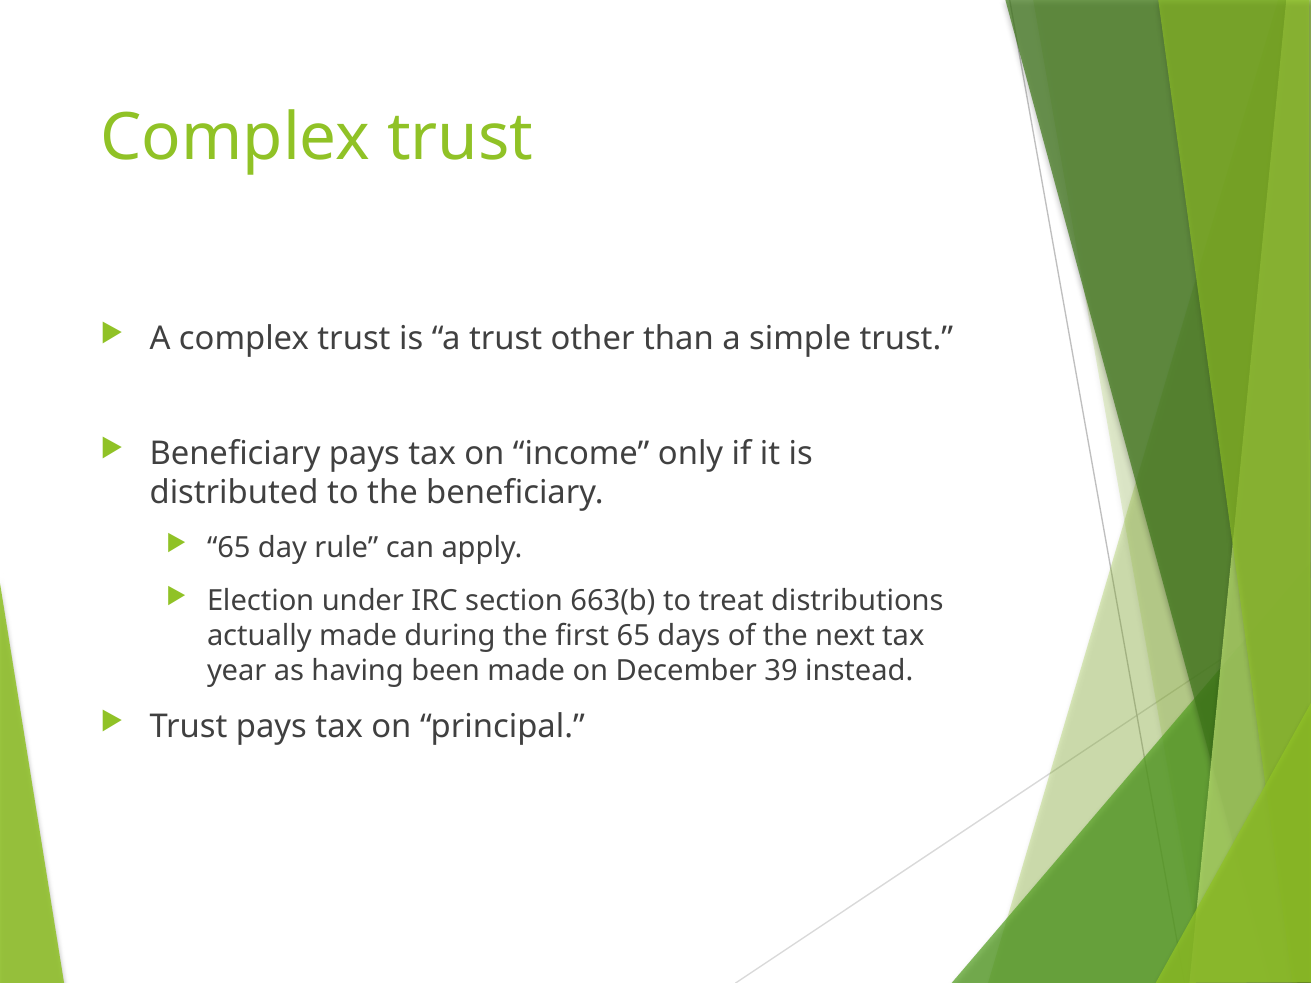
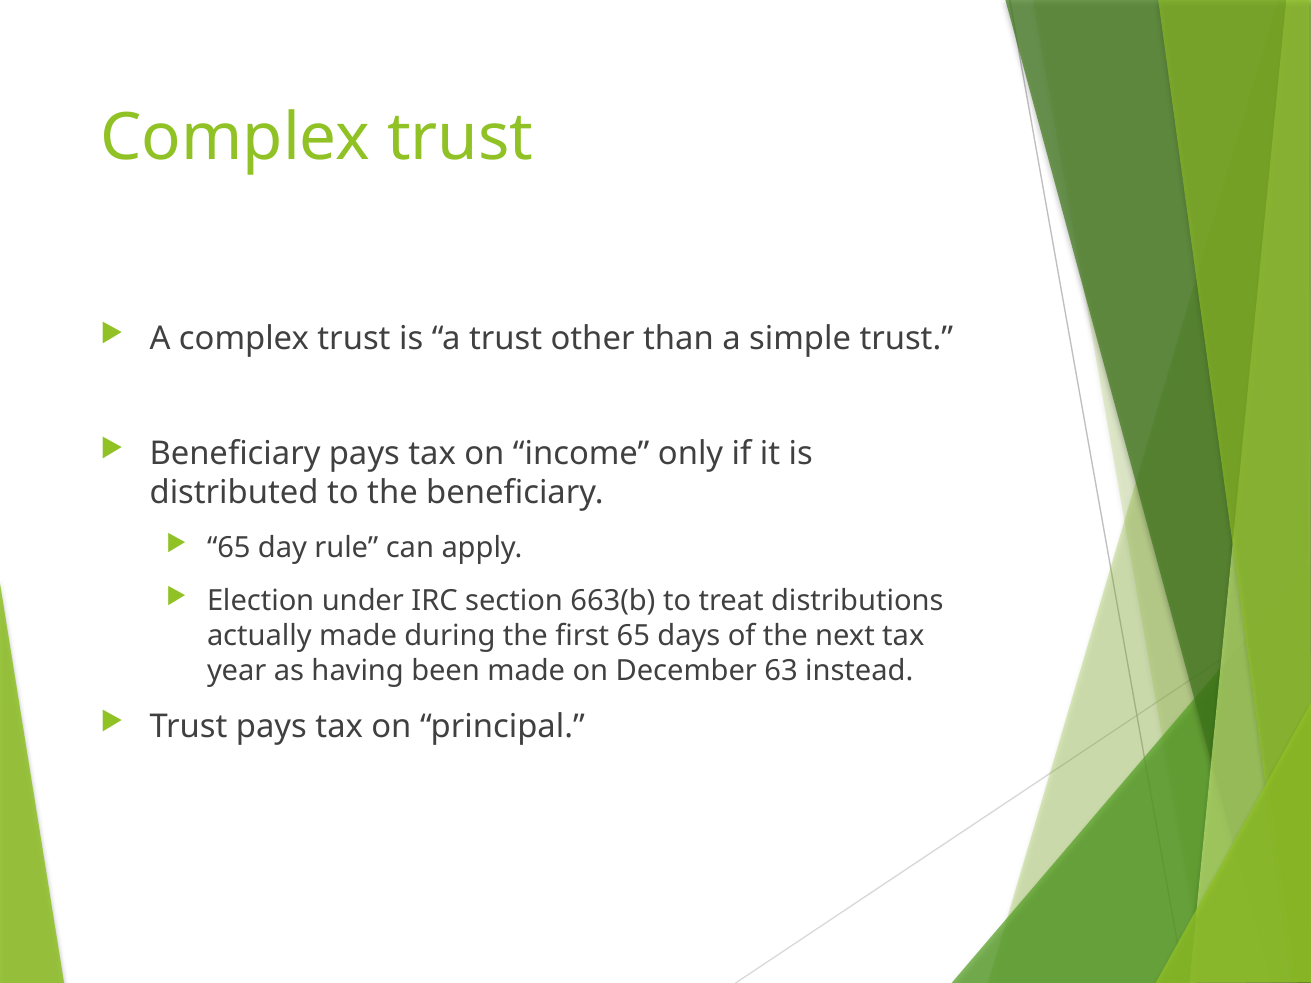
39: 39 -> 63
